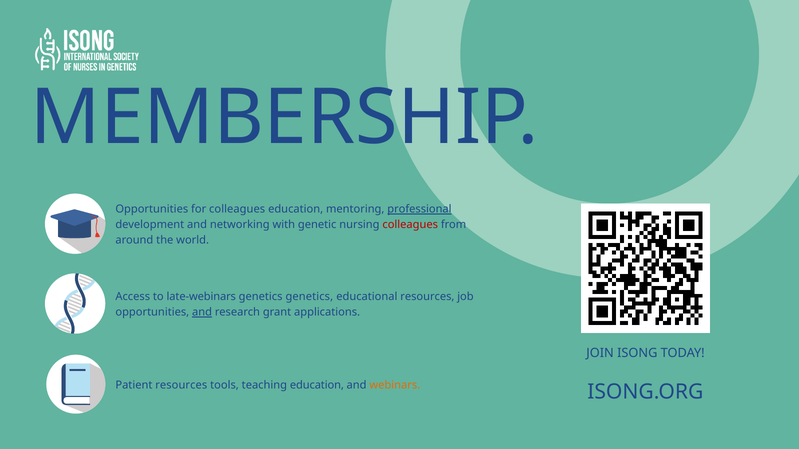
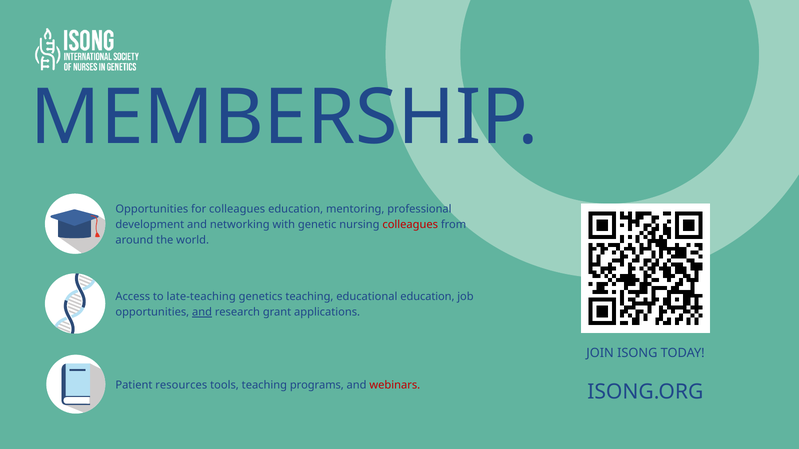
professional underline: present -> none
late-webinars: late-webinars -> late-teaching
genetics genetics: genetics -> teaching
educational resources: resources -> education
teaching education: education -> programs
webinars colour: orange -> red
